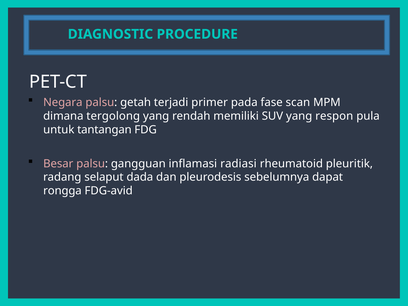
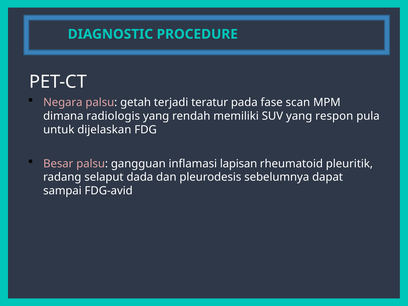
primer: primer -> teratur
tergolong: tergolong -> radiologis
tantangan: tantangan -> dijelaskan
radiasi: radiasi -> lapisan
rongga: rongga -> sampai
